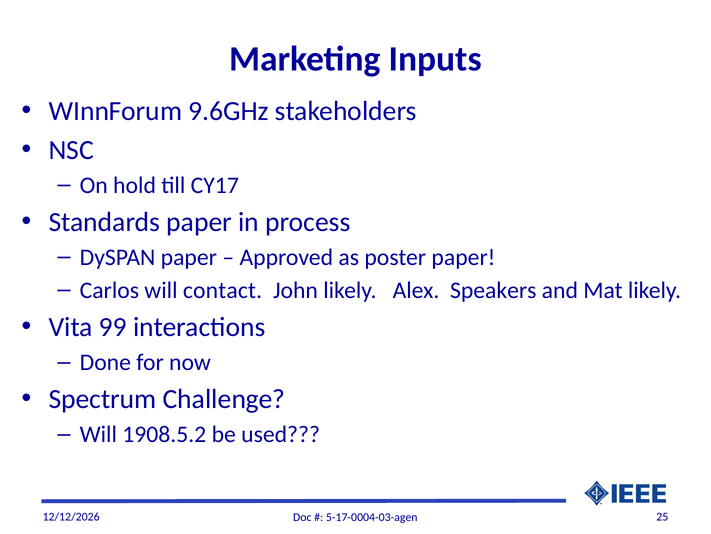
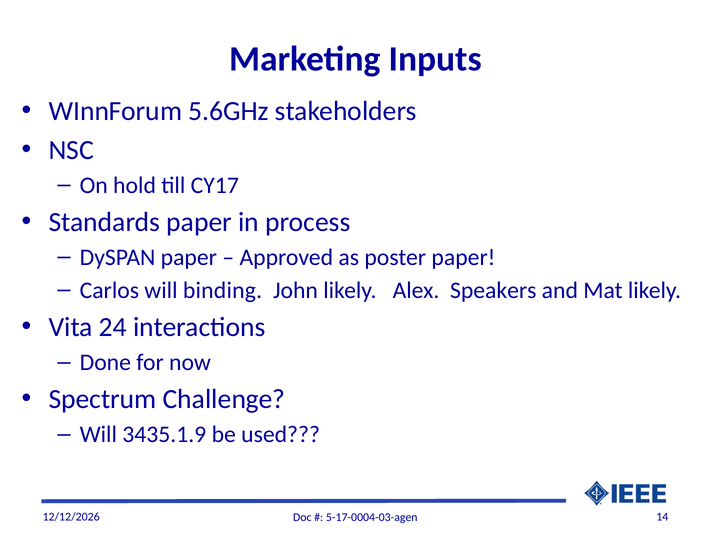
9.6GHz: 9.6GHz -> 5.6GHz
contact: contact -> binding
99: 99 -> 24
1908.5.2: 1908.5.2 -> 3435.1.9
25: 25 -> 14
